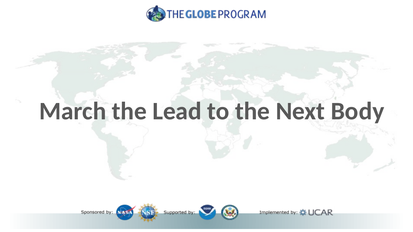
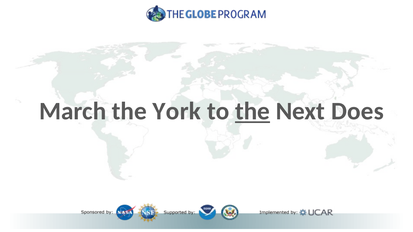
Lead: Lead -> York
the at (253, 111) underline: none -> present
Body: Body -> Does
